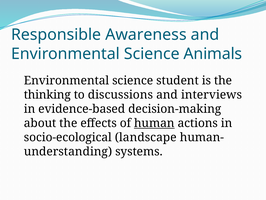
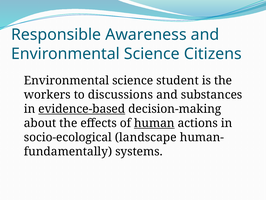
Animals: Animals -> Citizens
thinking: thinking -> workers
interviews: interviews -> substances
evidence-based underline: none -> present
understanding: understanding -> fundamentally
